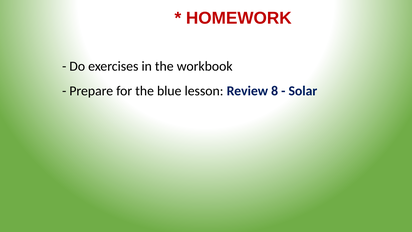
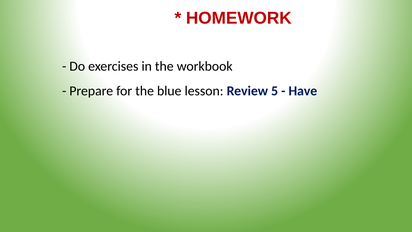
8: 8 -> 5
Solar: Solar -> Have
